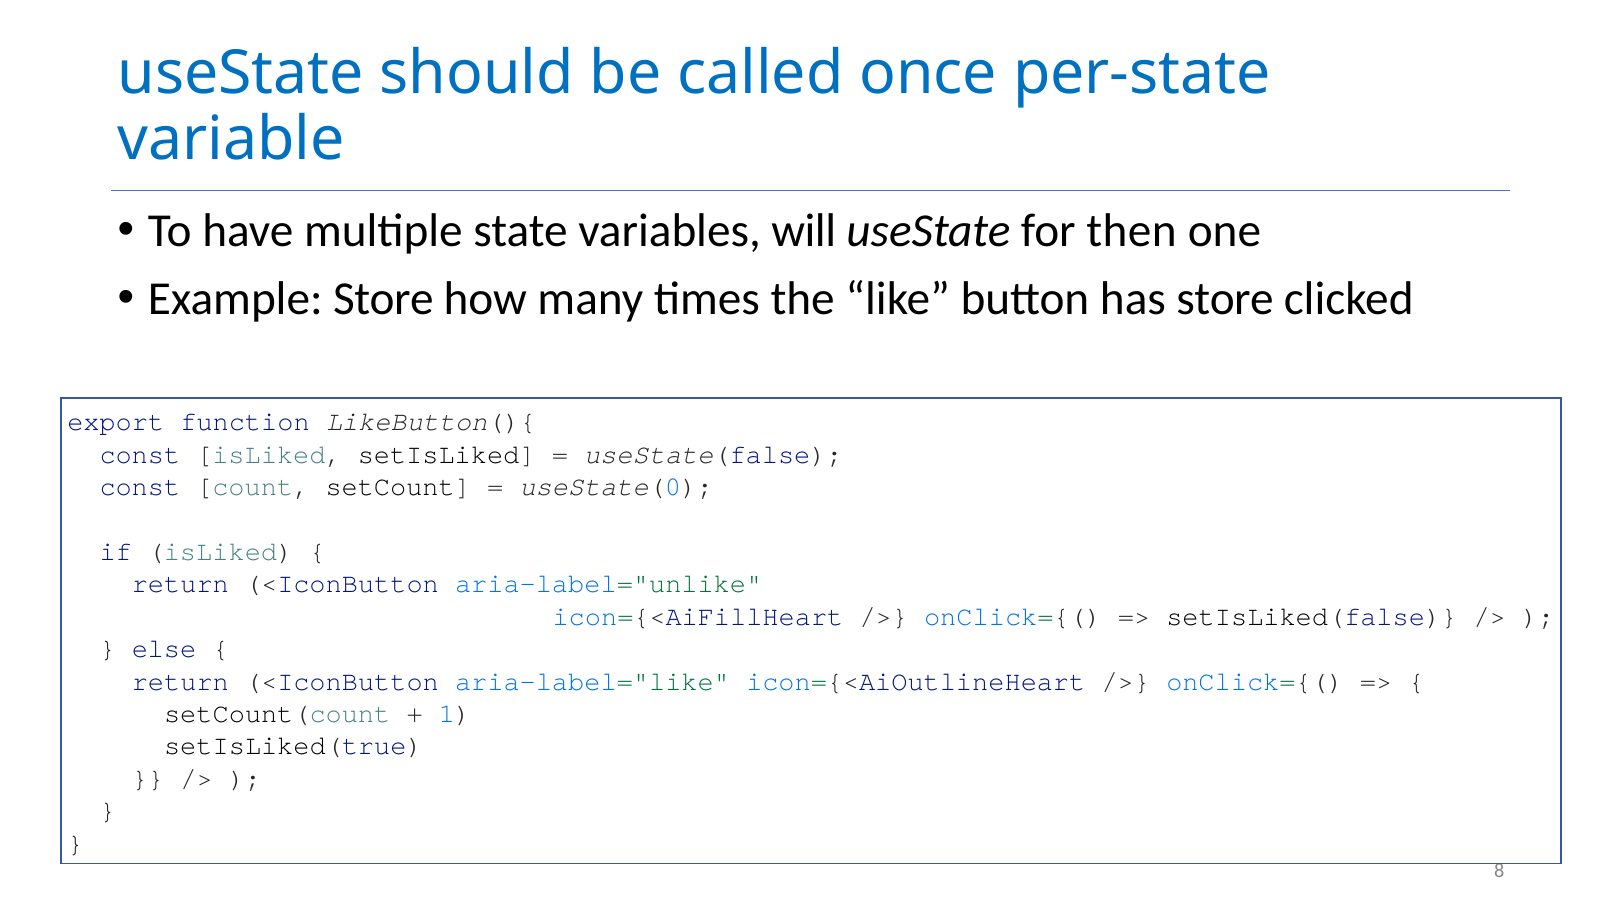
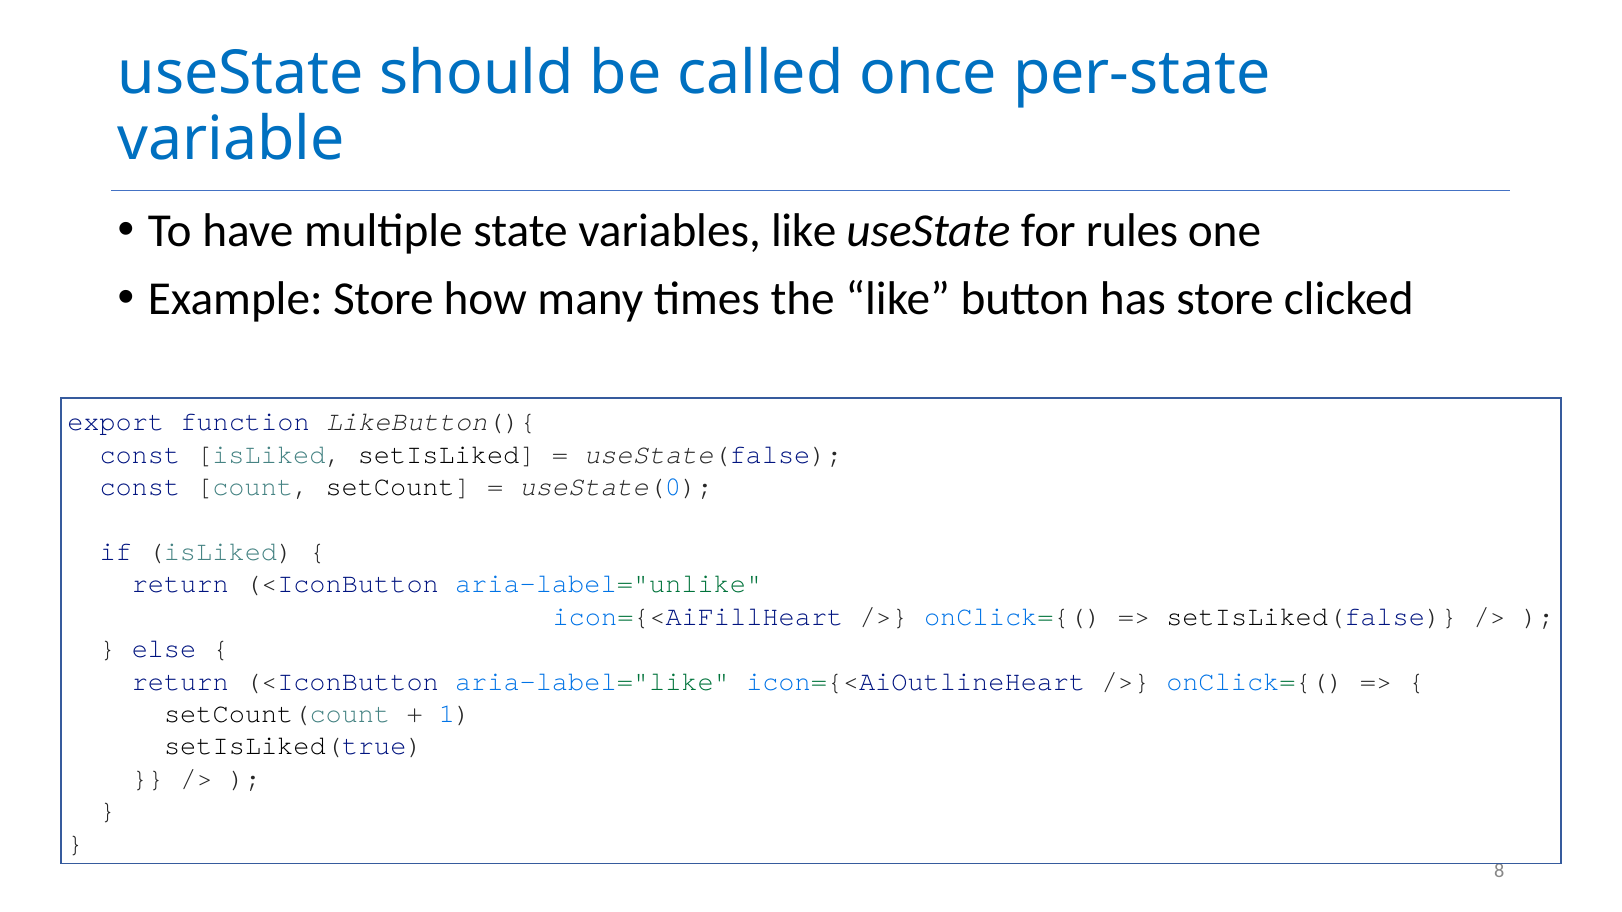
variables will: will -> like
then: then -> rules
